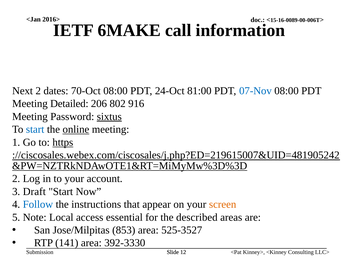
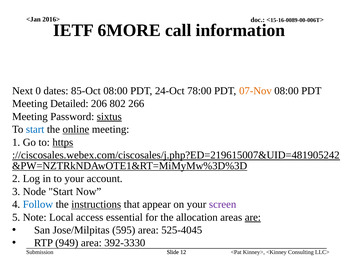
6MAKE: 6MAKE -> 6MORE
Next 2: 2 -> 0
70-Oct: 70-Oct -> 85-Oct
81:00: 81:00 -> 78:00
07-Nov colour: blue -> orange
916: 916 -> 266
Draft: Draft -> Node
instructions underline: none -> present
screen colour: orange -> purple
described: described -> allocation
are underline: none -> present
853: 853 -> 595
525-3527: 525-3527 -> 525-4045
141: 141 -> 949
